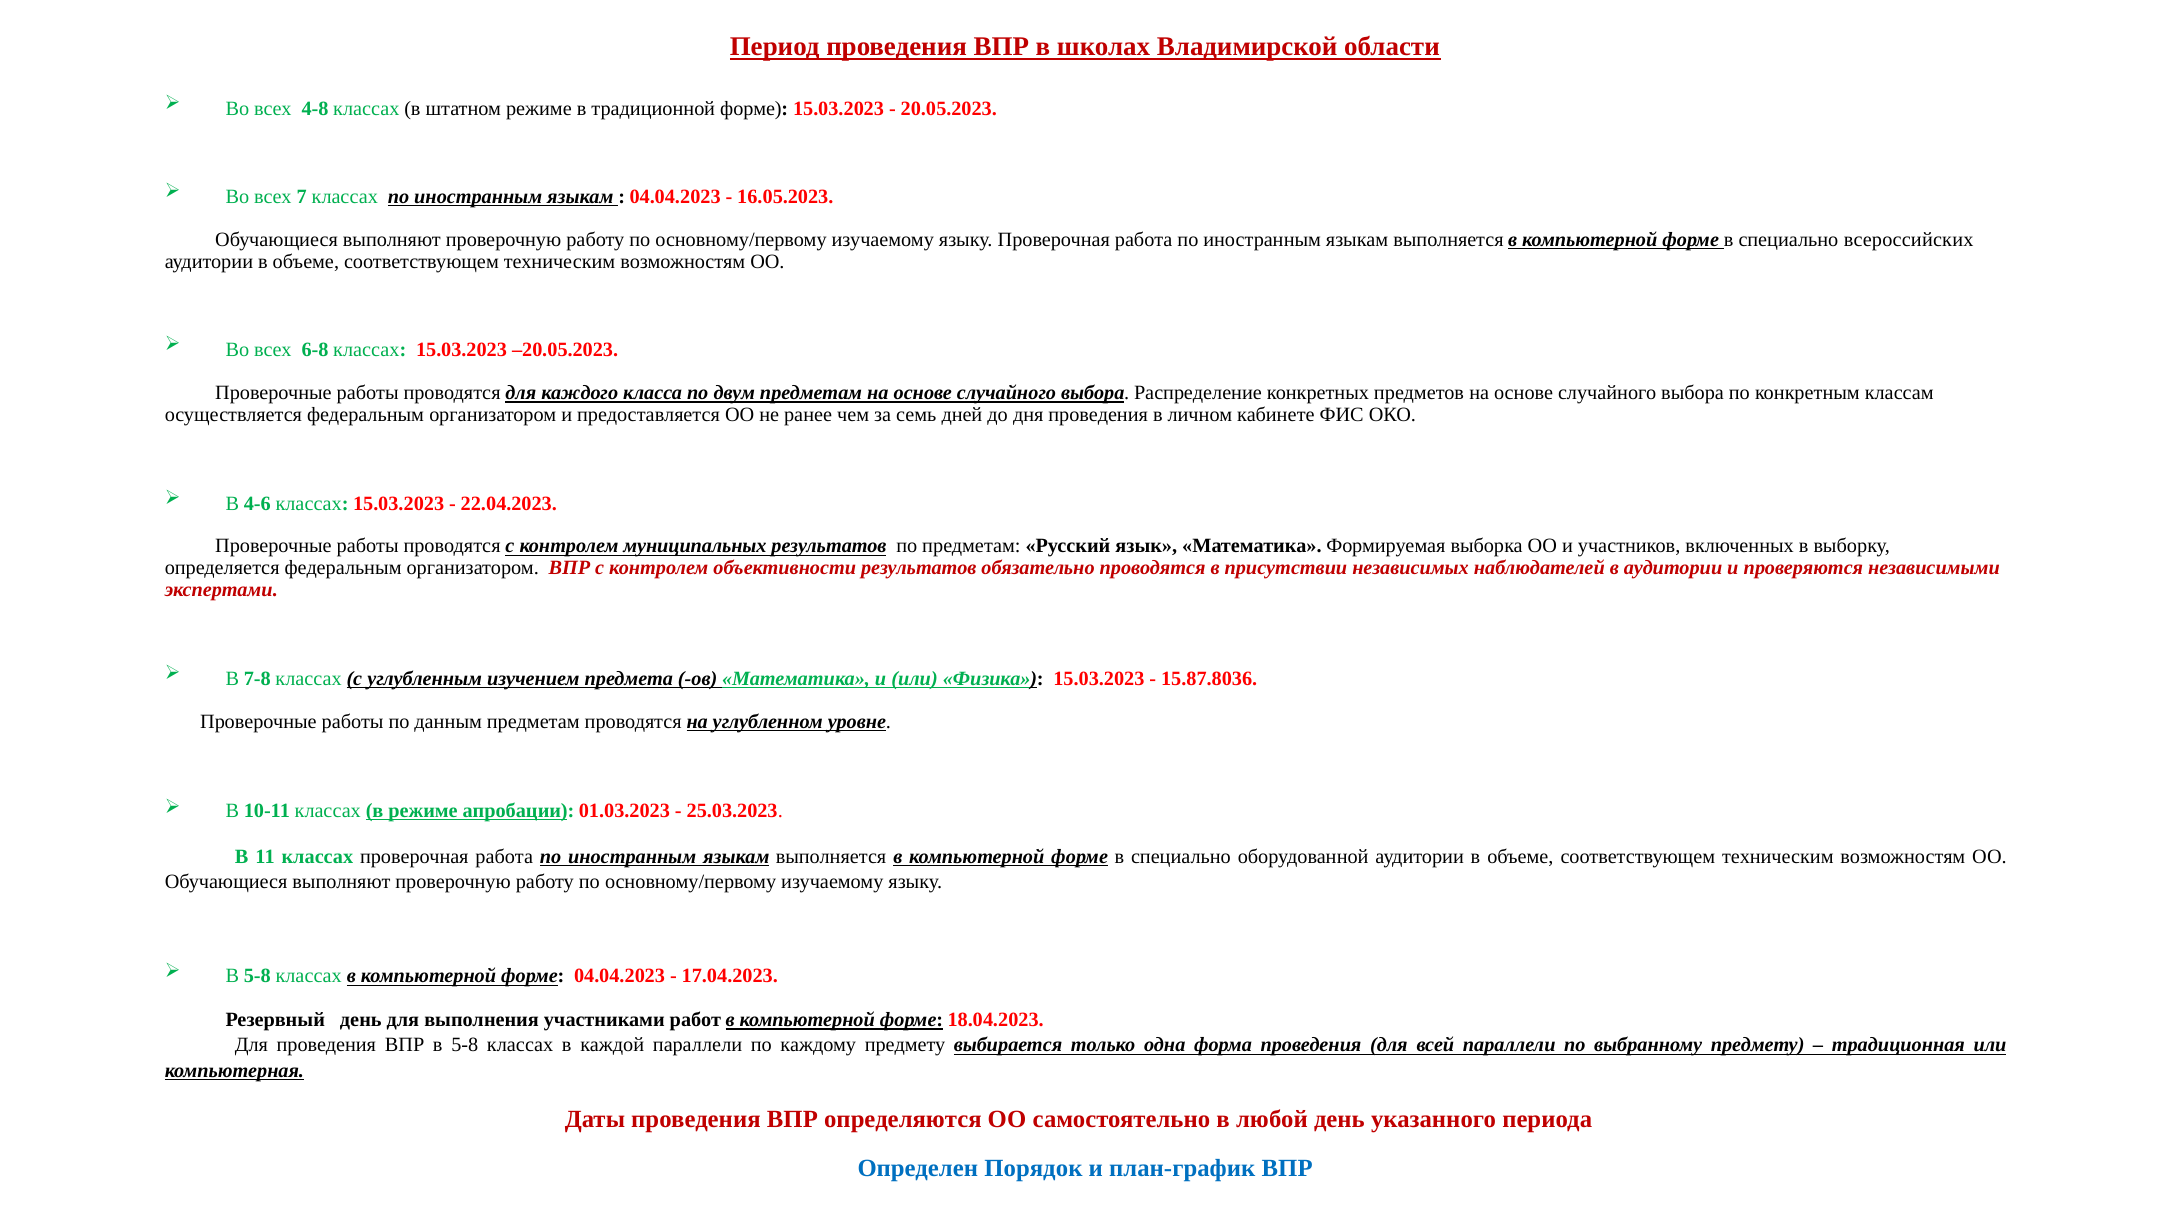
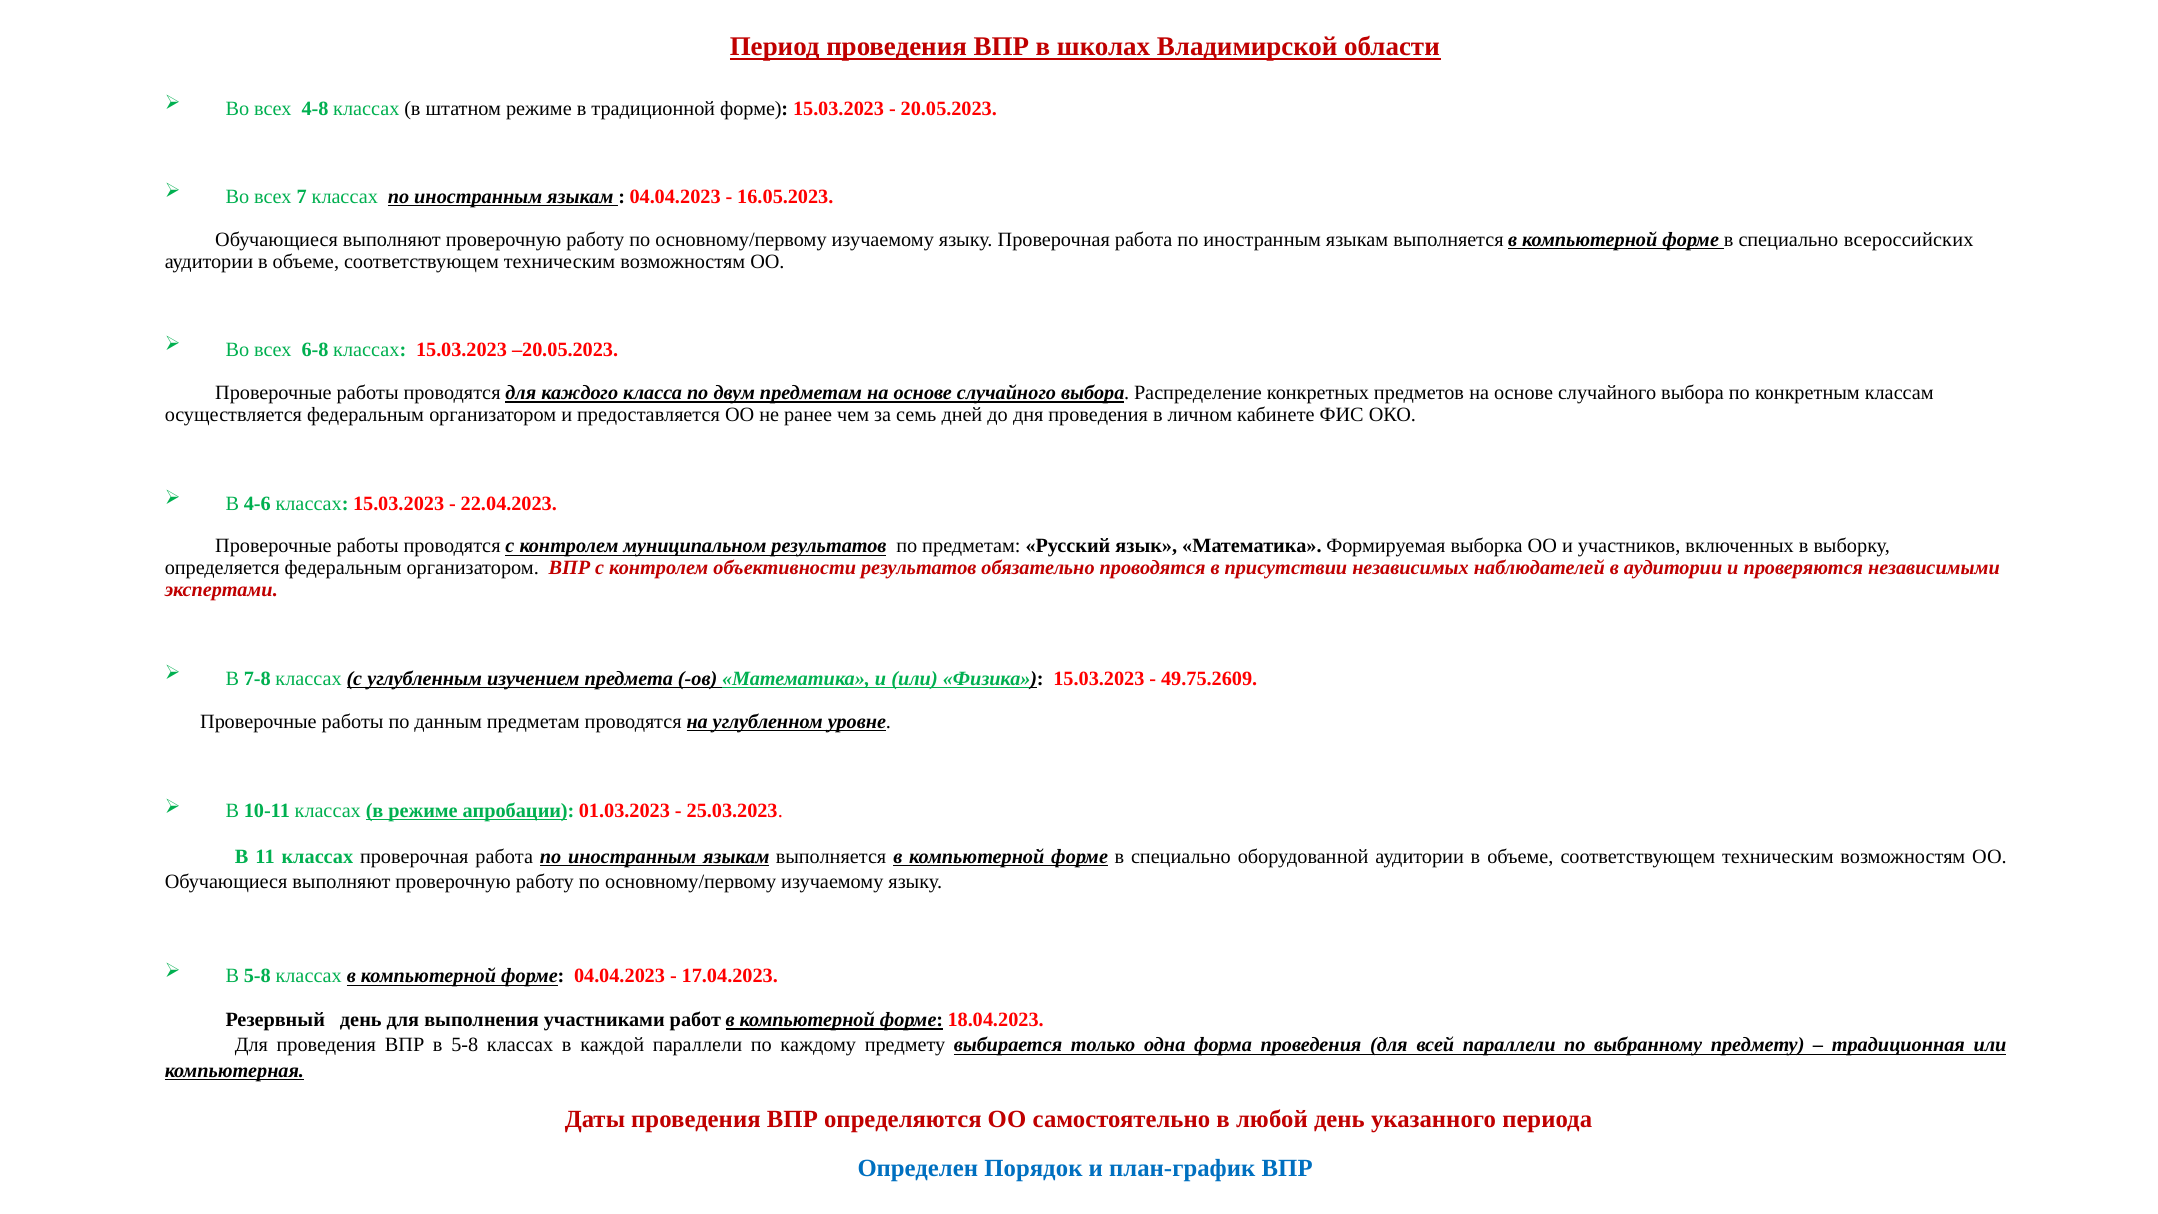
муниципальных: муниципальных -> муниципальном
15.87.8036: 15.87.8036 -> 49.75.2609
